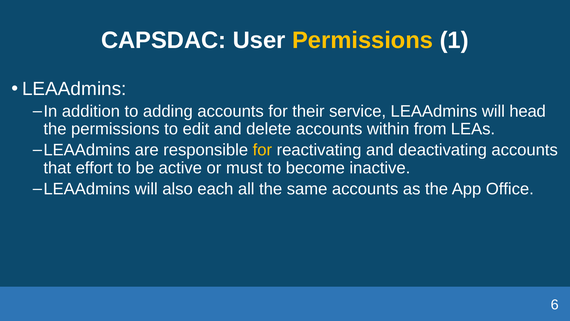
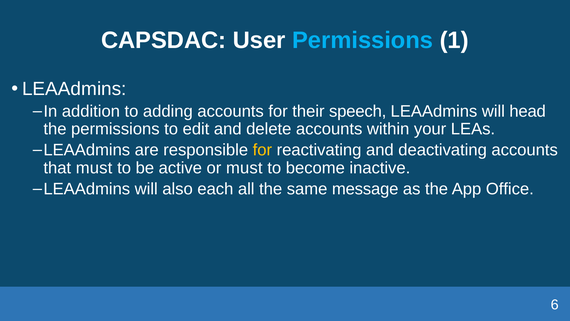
Permissions at (363, 40) colour: yellow -> light blue
service: service -> speech
from: from -> your
that effort: effort -> must
same accounts: accounts -> message
